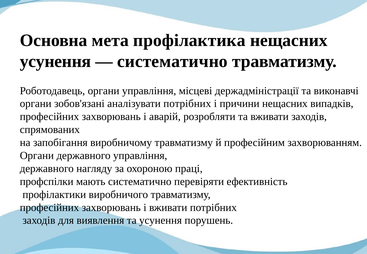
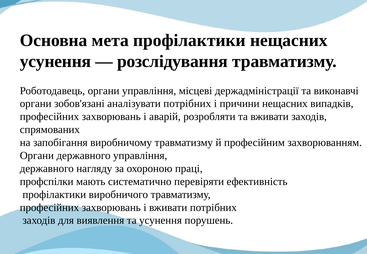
мета профілактика: профілактика -> профілактики
систематично at (172, 61): систематично -> розслідування
